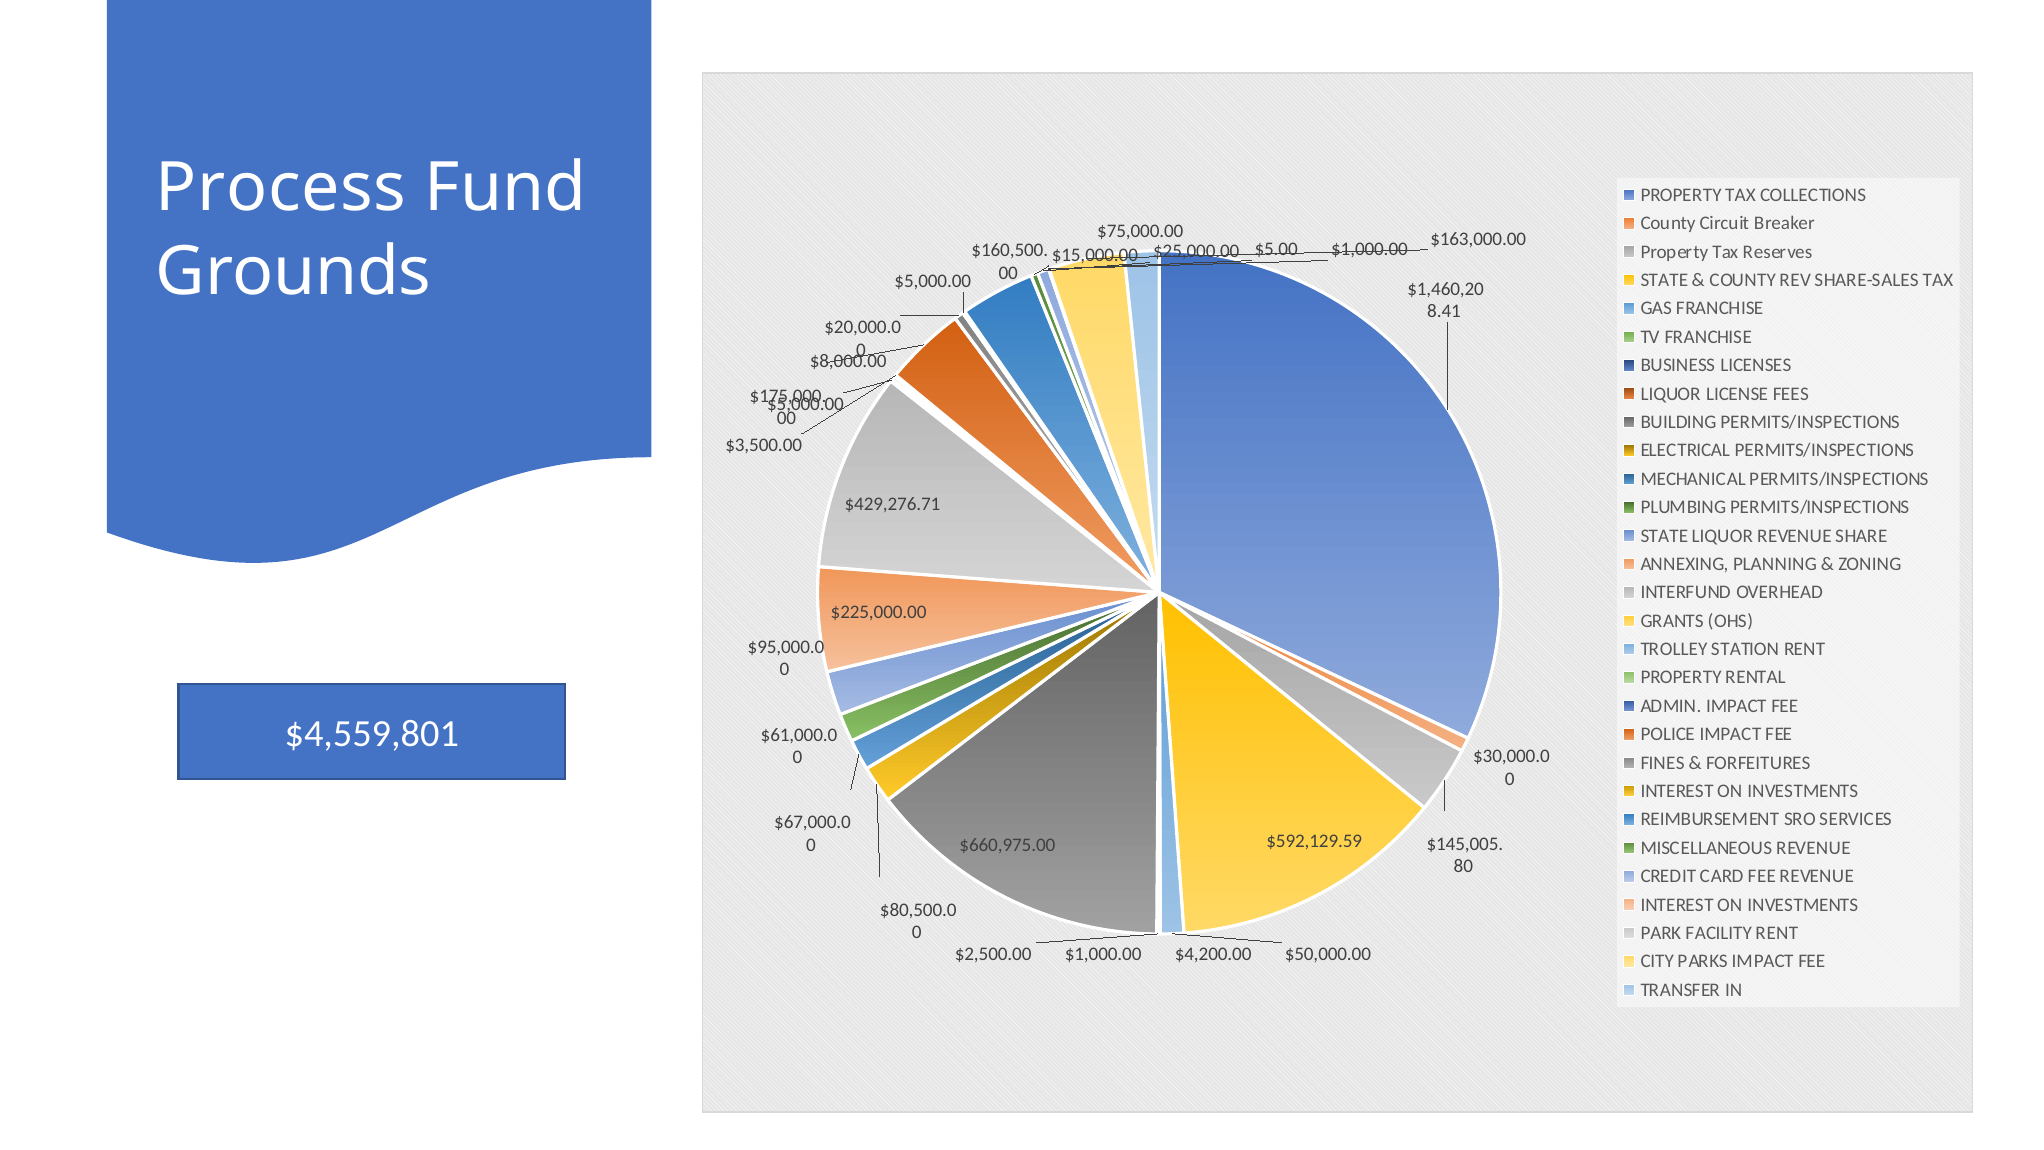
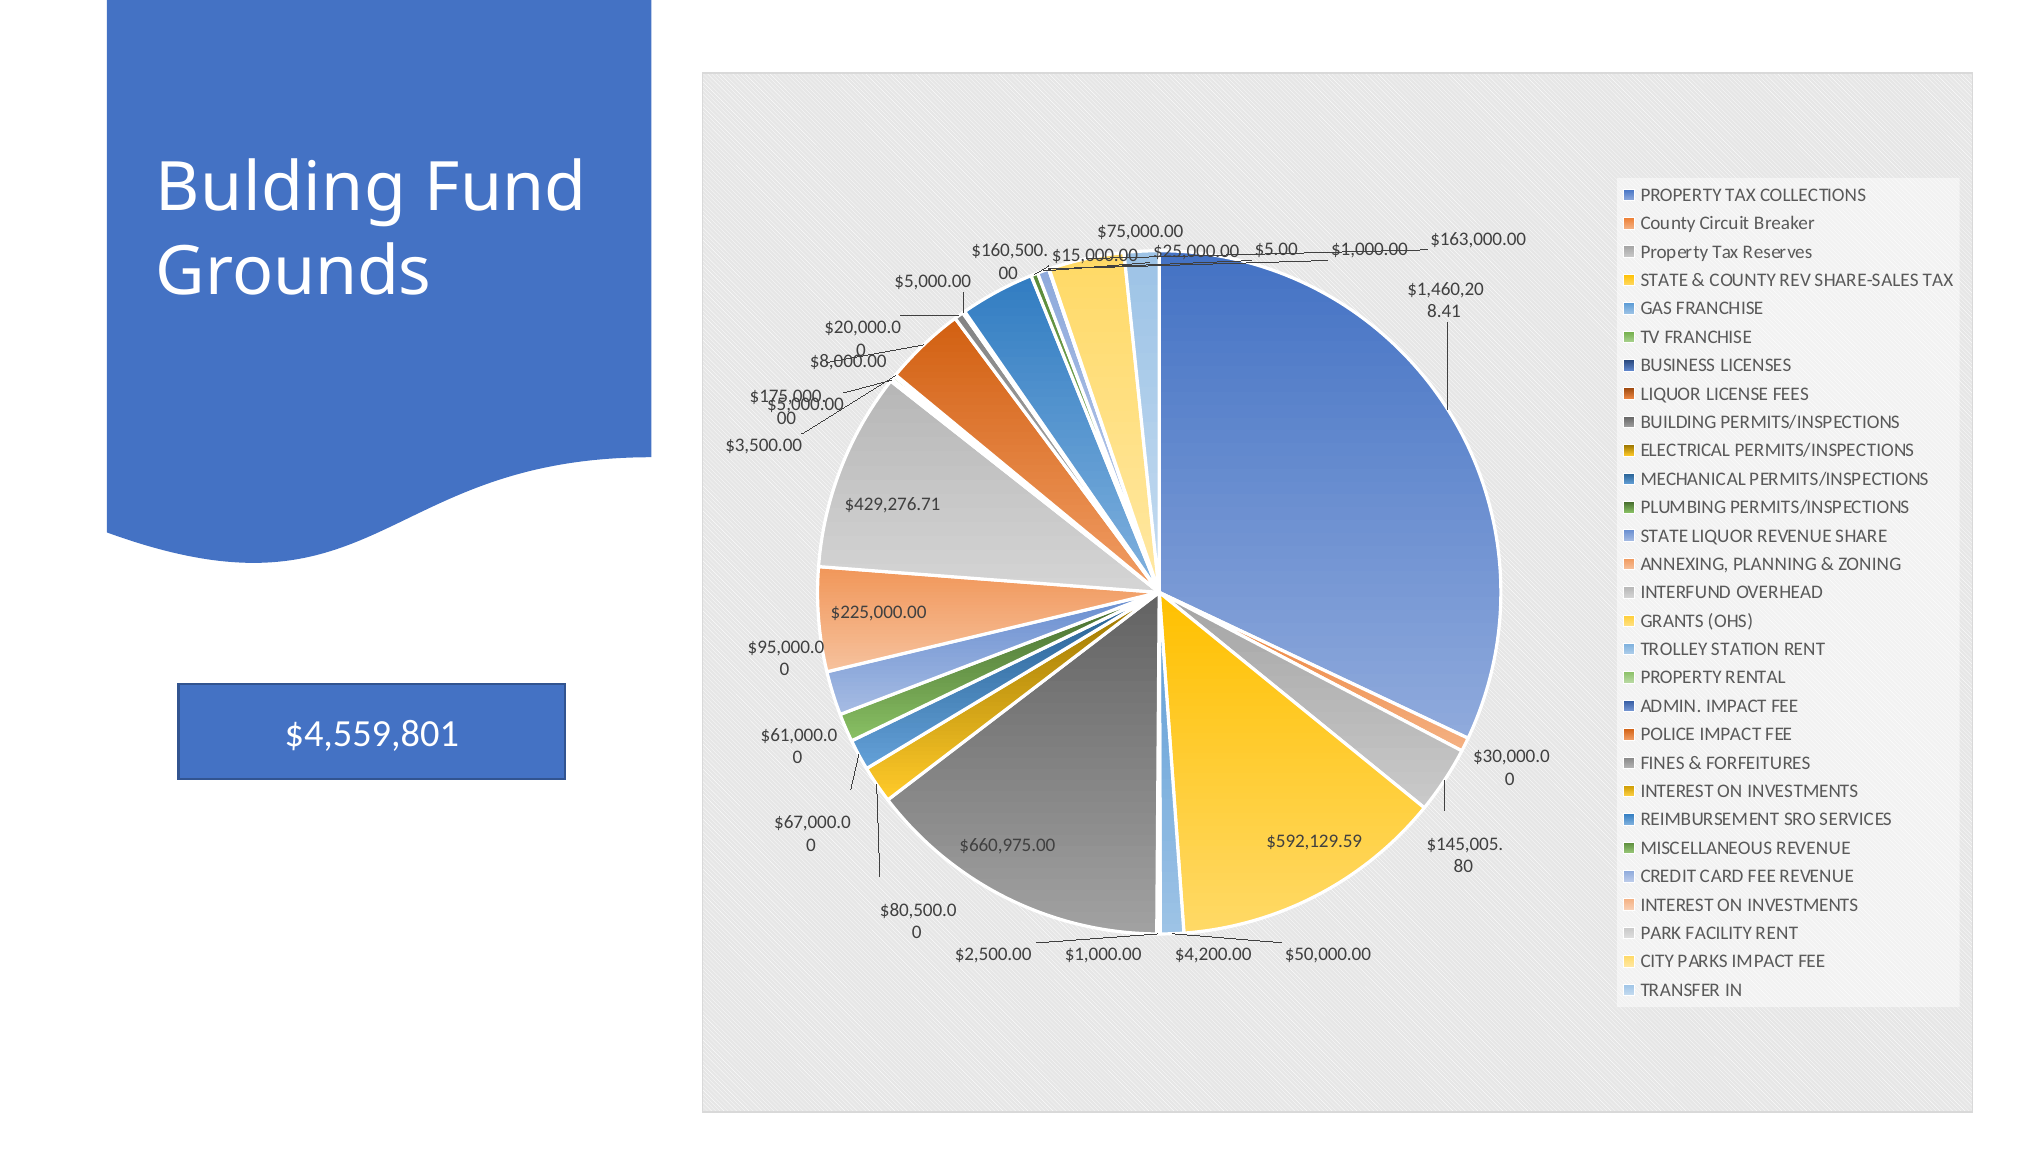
Process: Process -> Bulding
